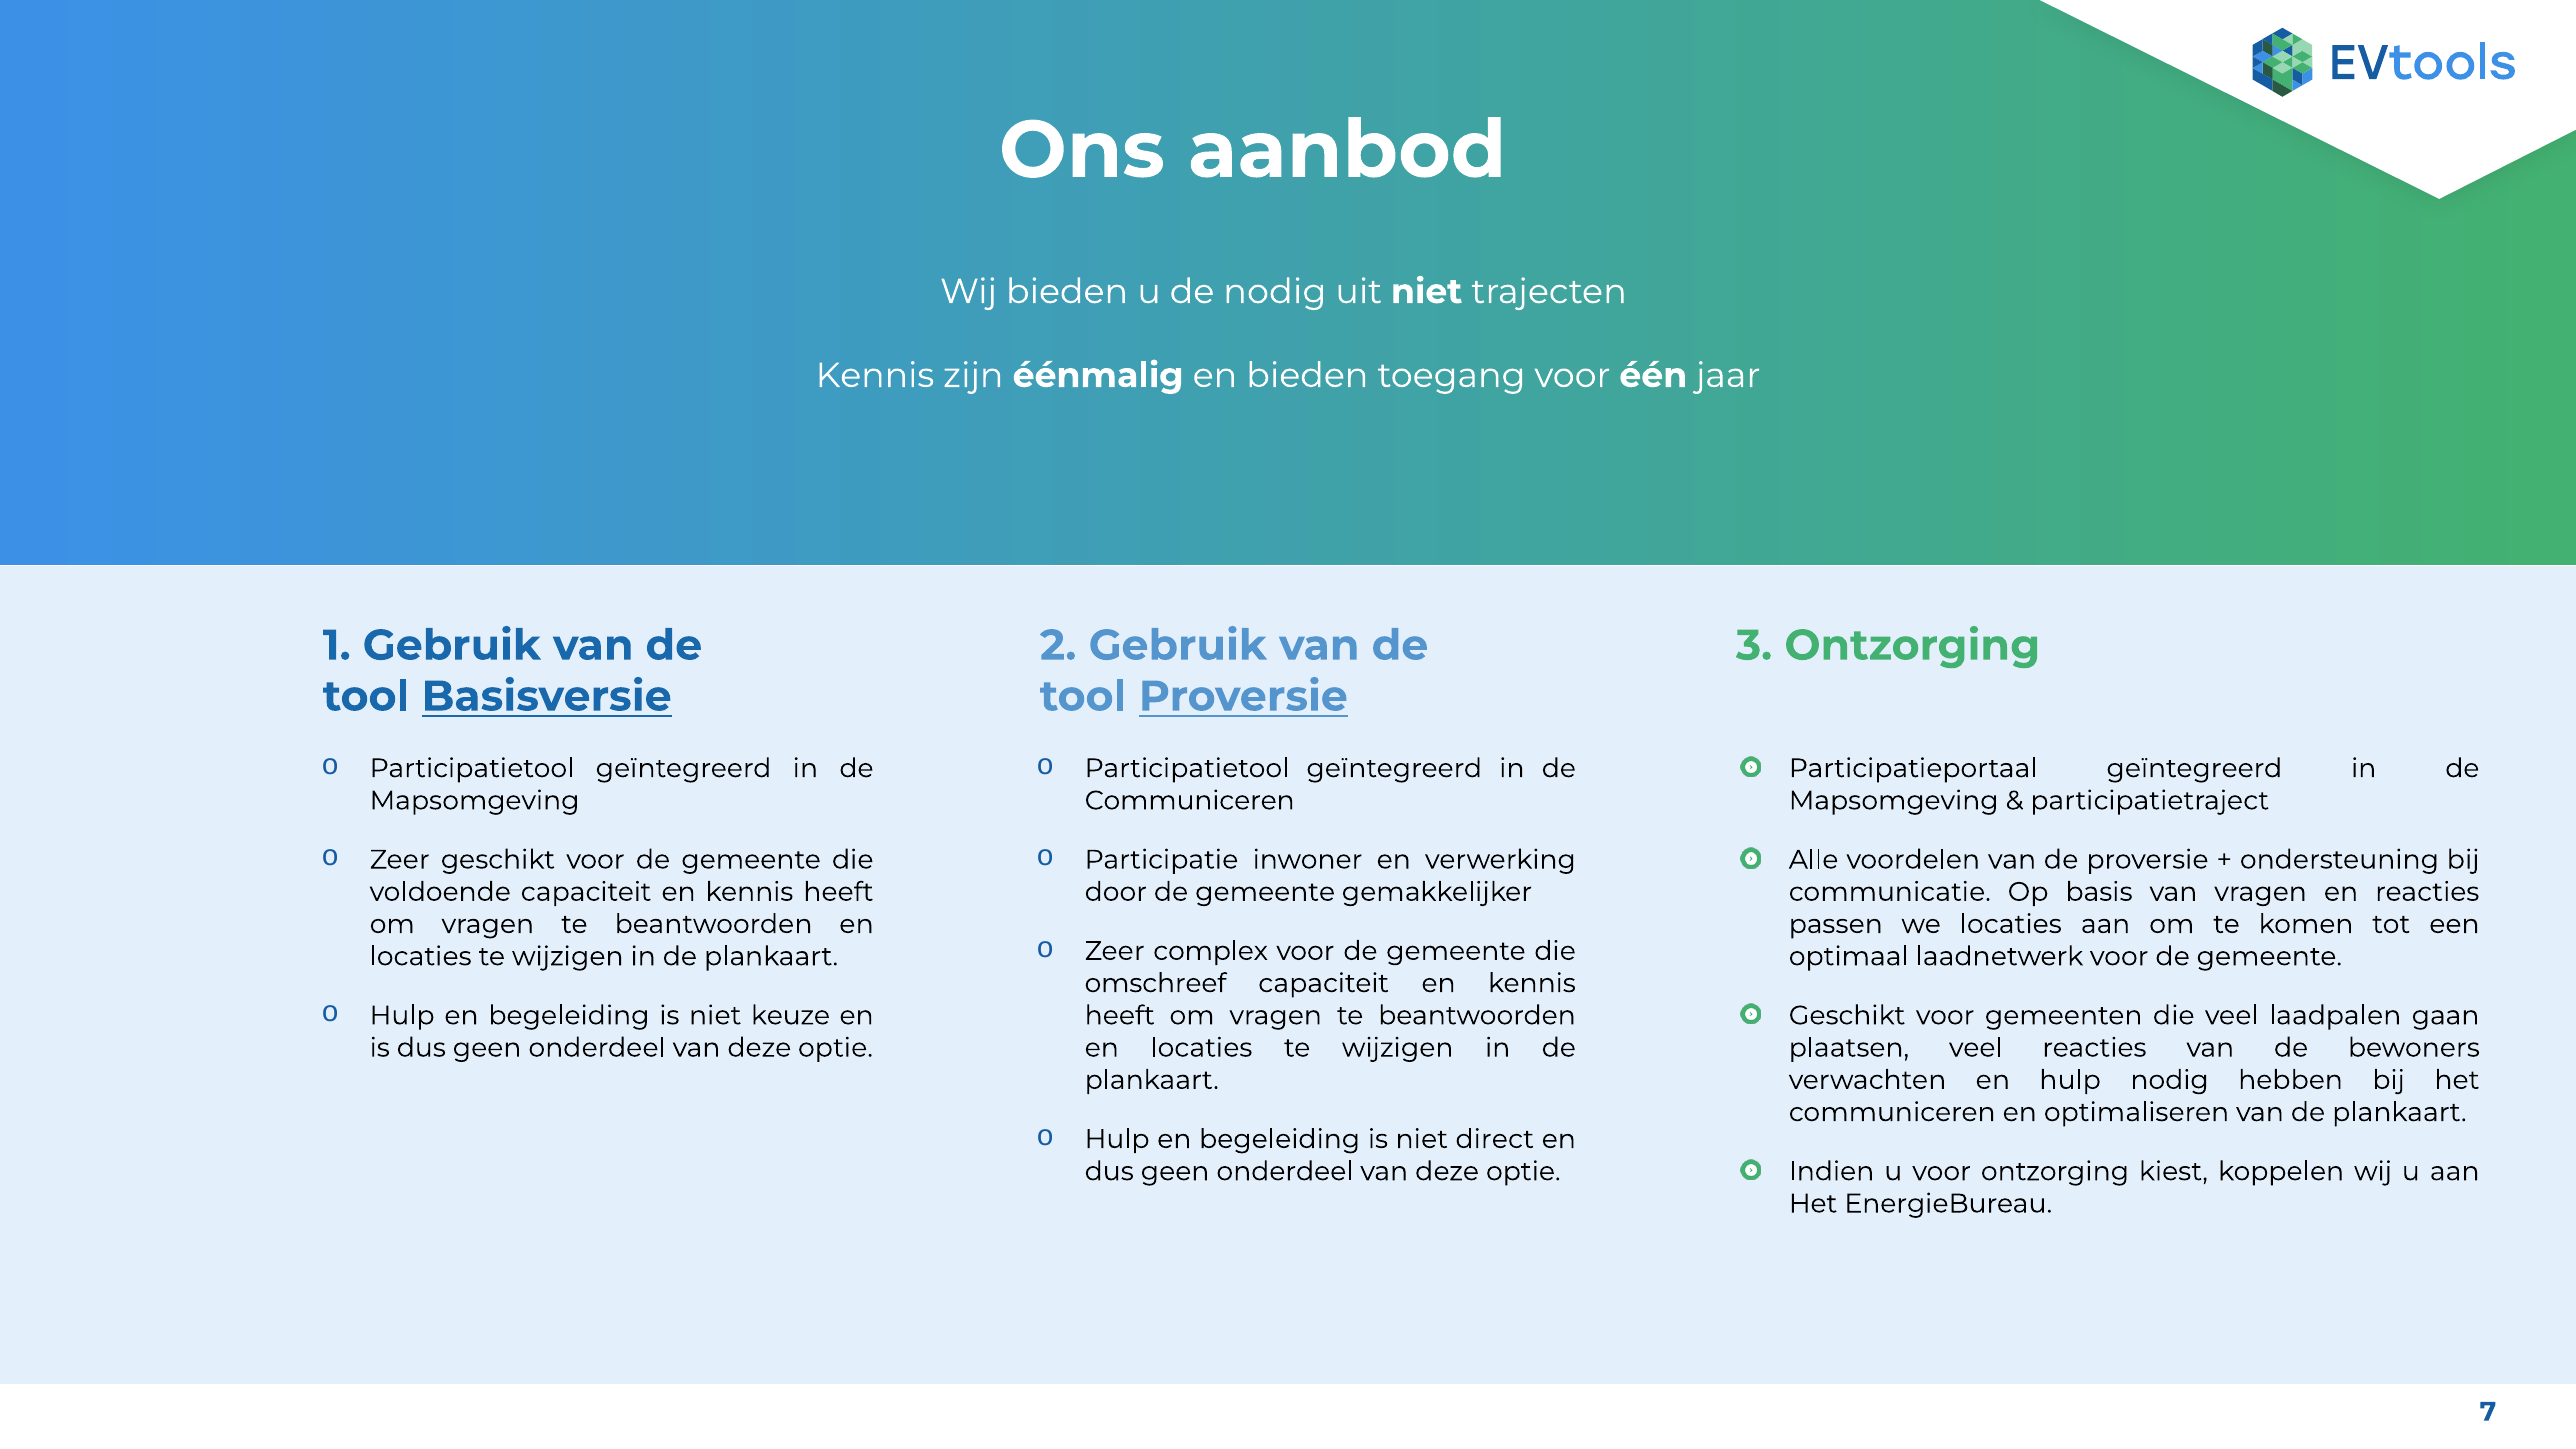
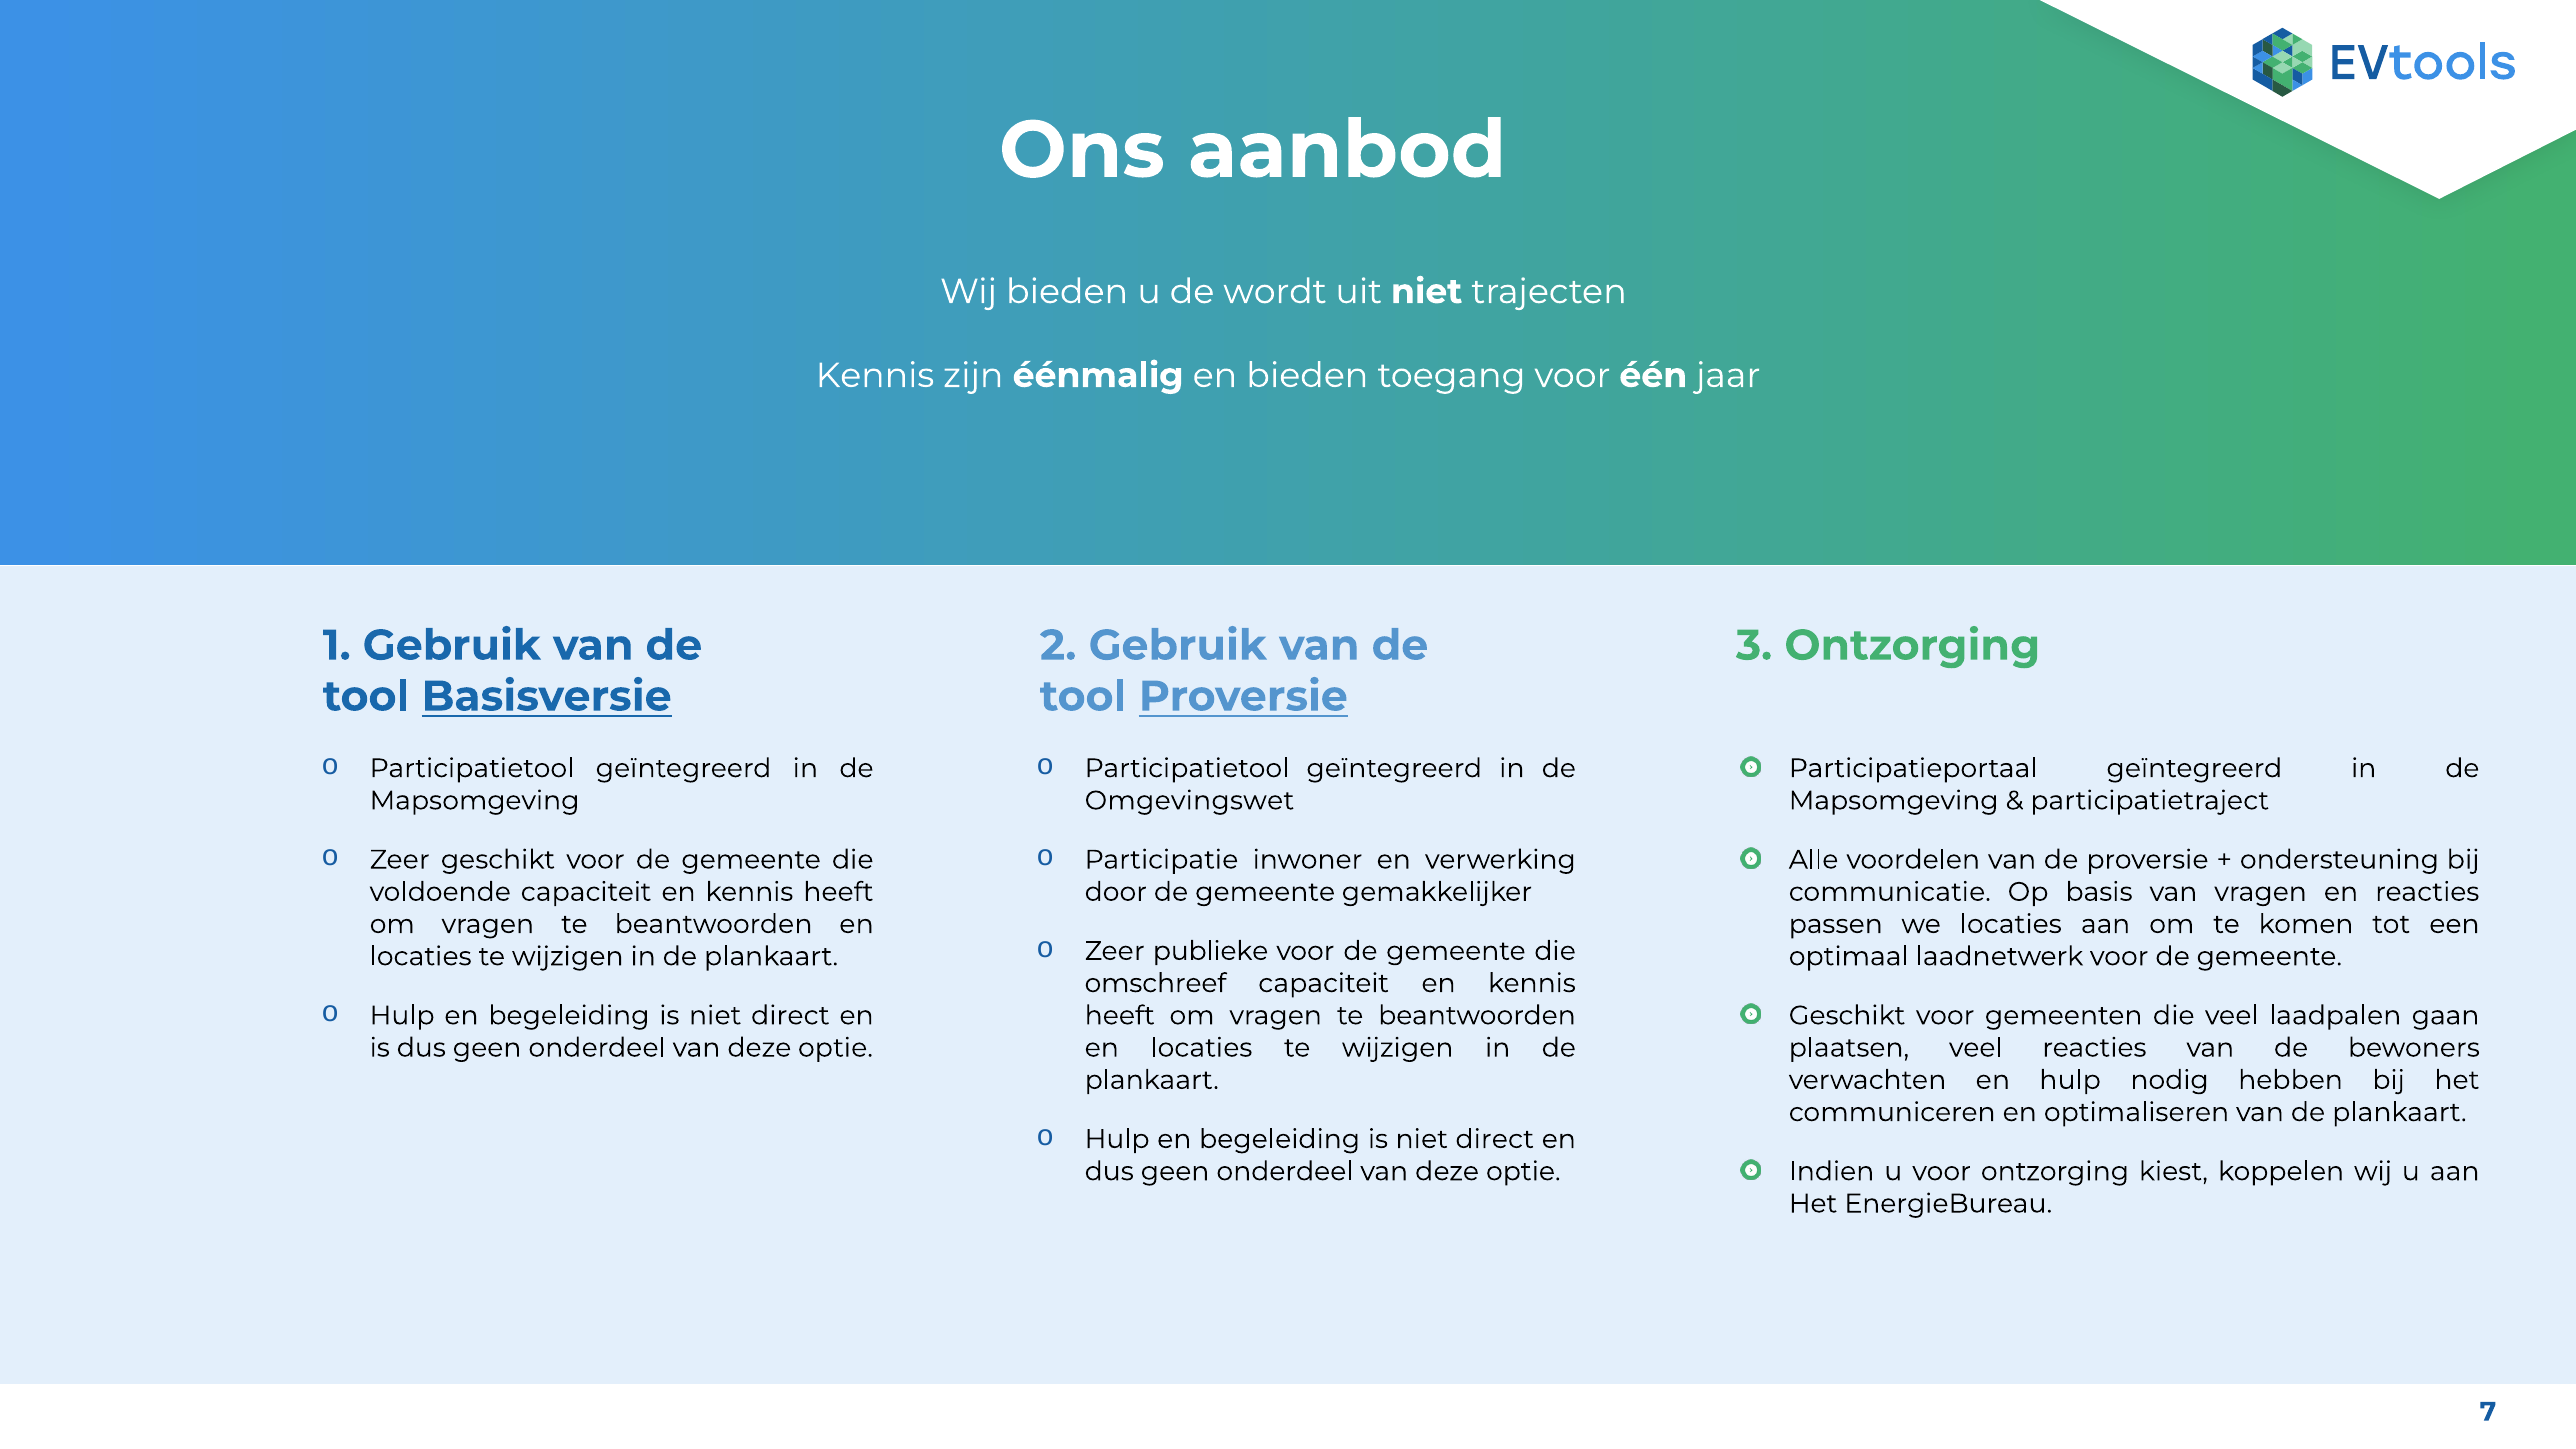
de nodig: nodig -> wordt
Communiceren at (1190, 801): Communiceren -> Omgevingswet
complex: complex -> publieke
keuze at (790, 1016): keuze -> direct
